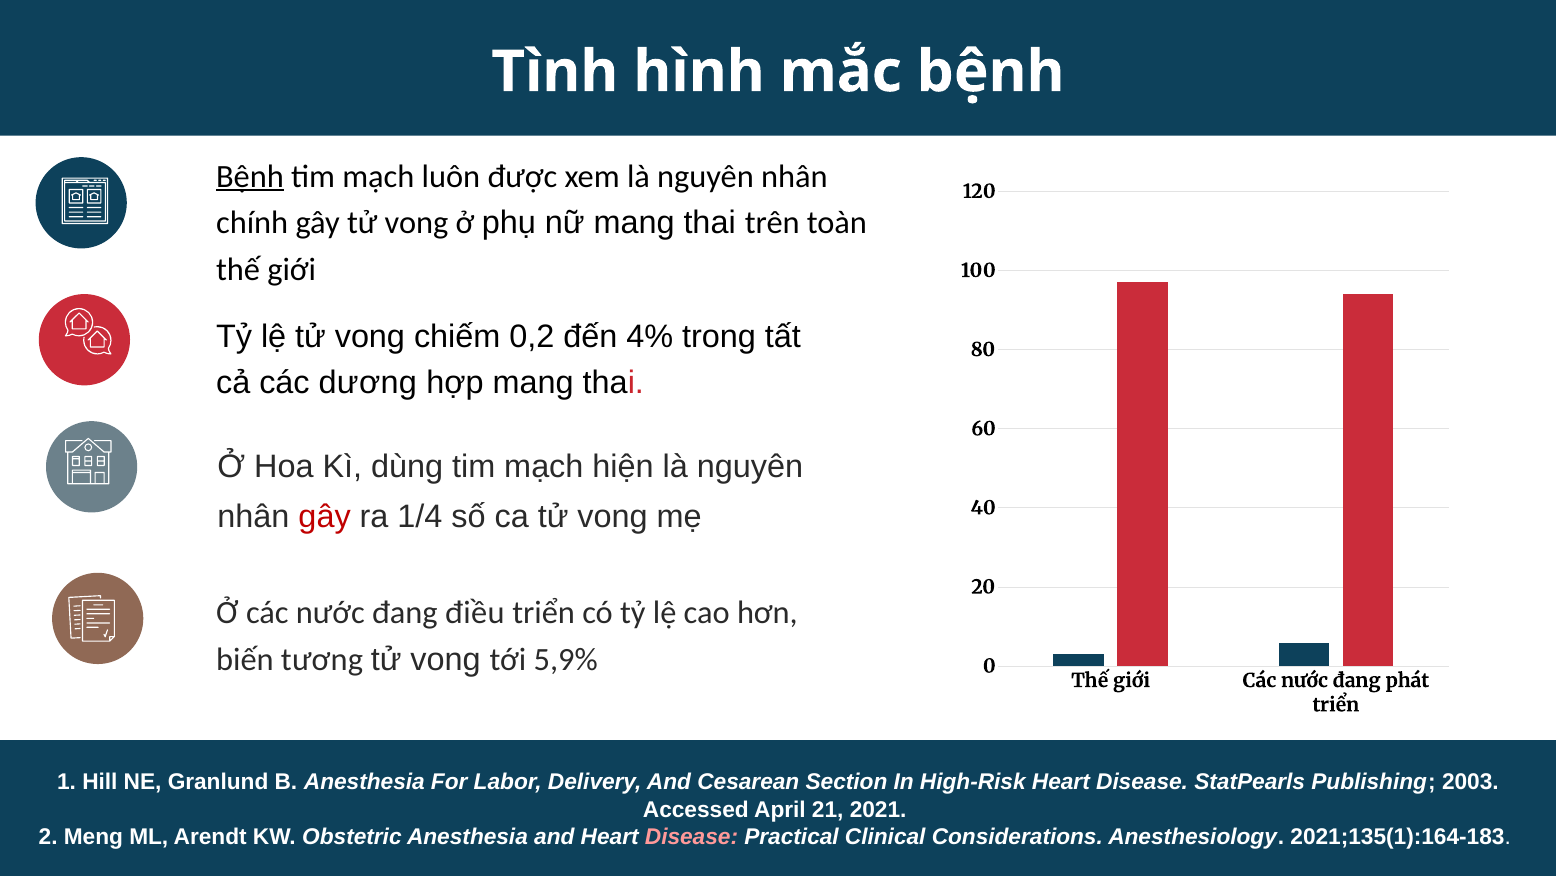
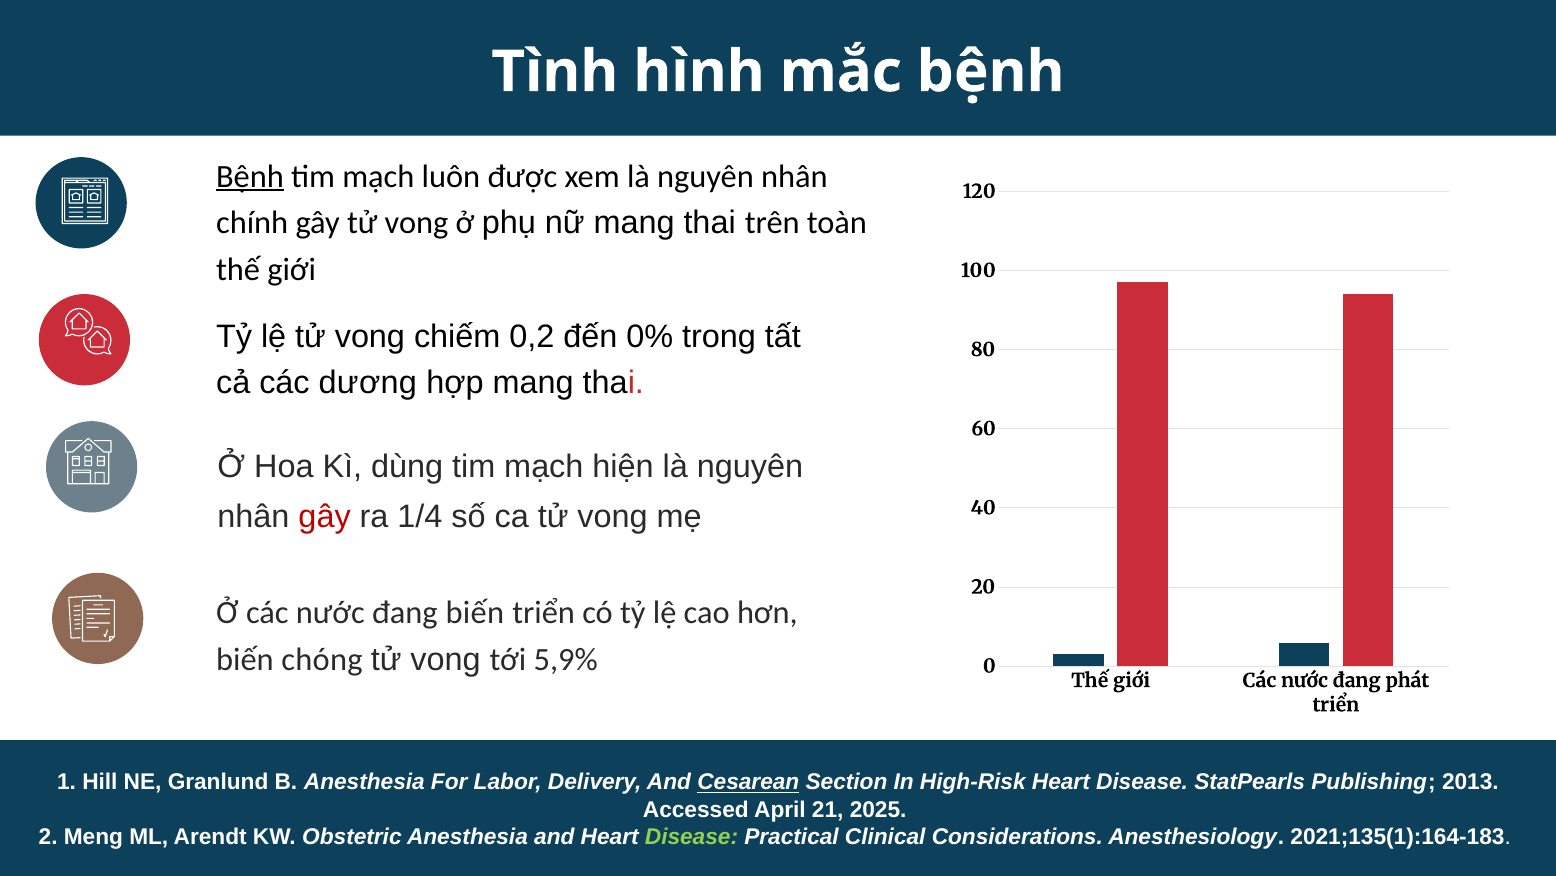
4%: 4% -> 0%
đang điều: điều -> biến
tương: tương -> chóng
Cesarean underline: none -> present
2003: 2003 -> 2013
2021: 2021 -> 2025
Disease at (692, 836) colour: pink -> light green
